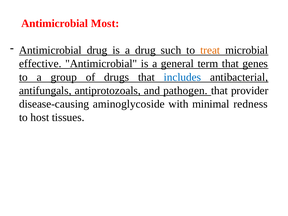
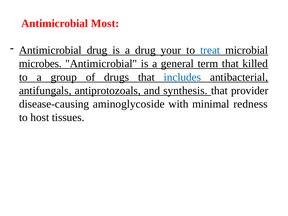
such: such -> your
treat colour: orange -> blue
effective: effective -> microbes
genes: genes -> killed
pathogen: pathogen -> synthesis
